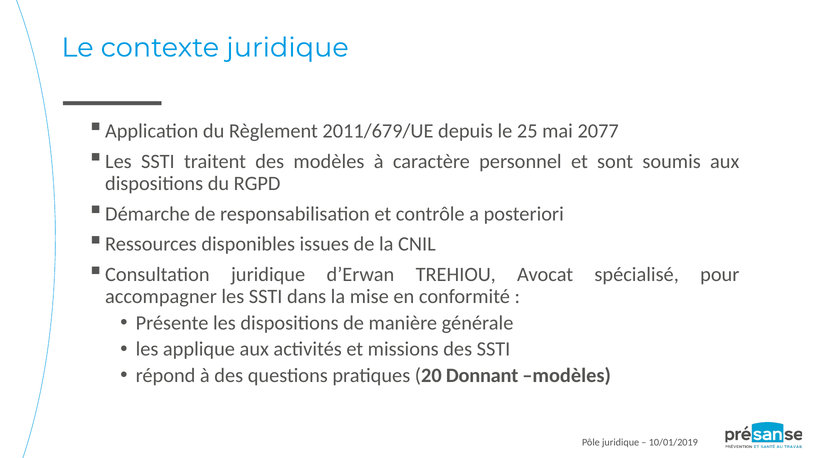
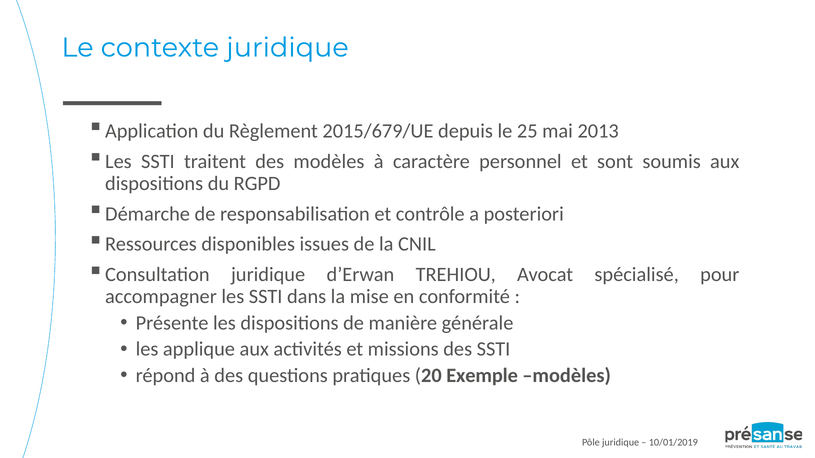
2011/679/UE: 2011/679/UE -> 2015/679/UE
2077: 2077 -> 2013
Donnant: Donnant -> Exemple
